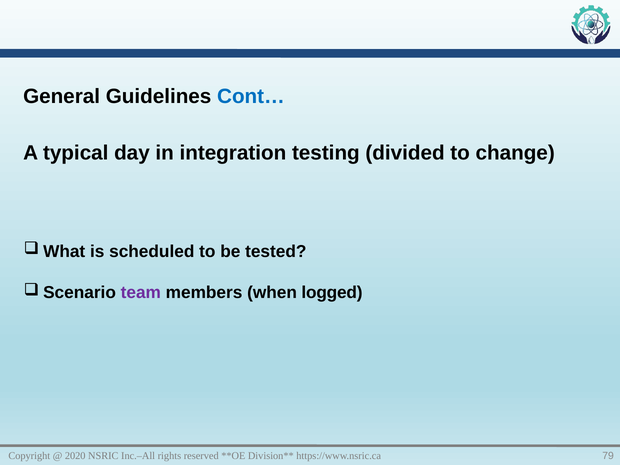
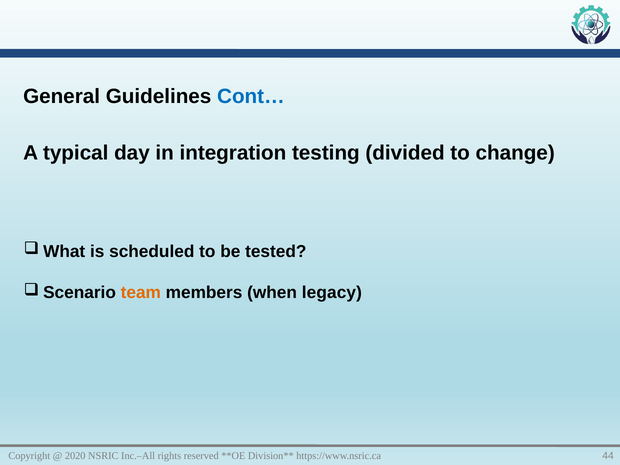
team colour: purple -> orange
logged: logged -> legacy
79: 79 -> 44
